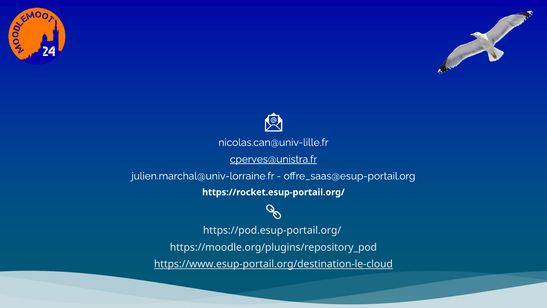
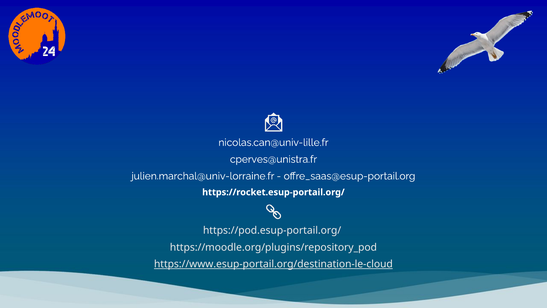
cperves@unistra.fr underline: present -> none
